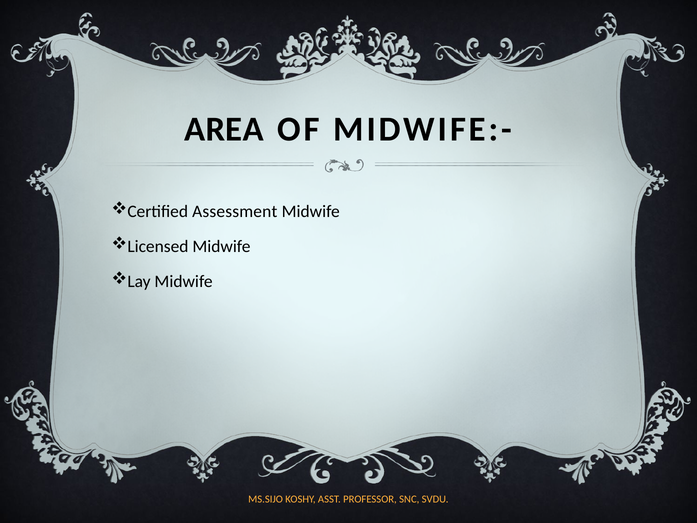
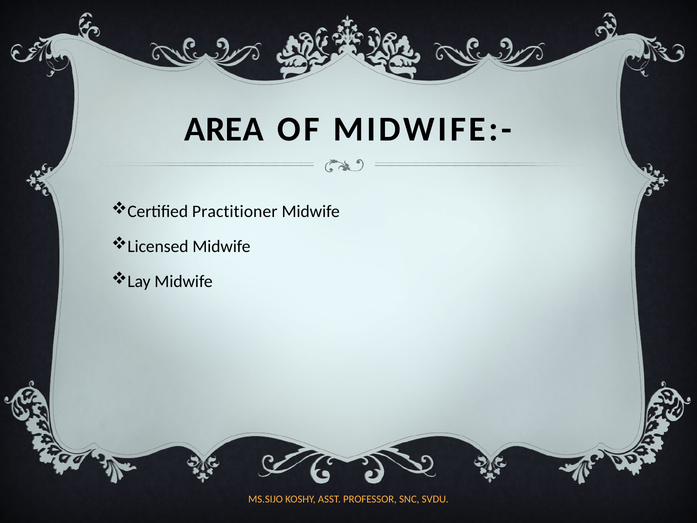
Assessment: Assessment -> Practitioner
